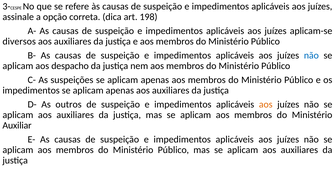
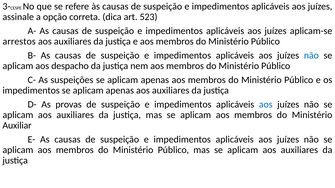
198: 198 -> 523
diversos: diversos -> arrestos
outros: outros -> provas
aos at (266, 105) colour: orange -> blue
